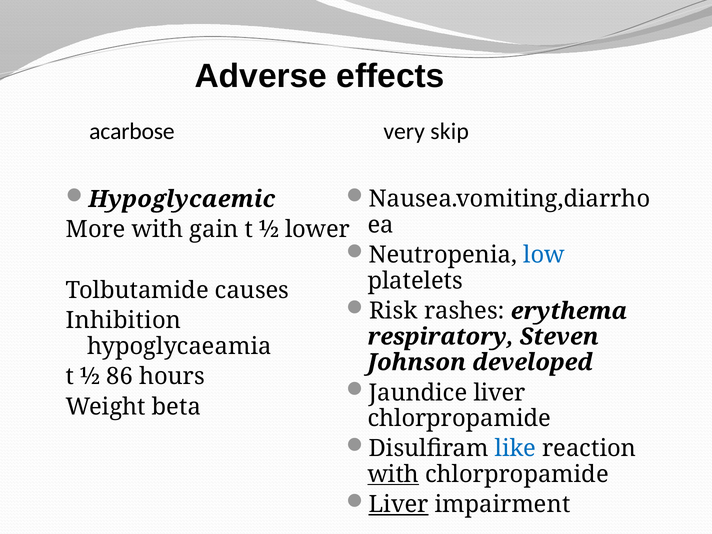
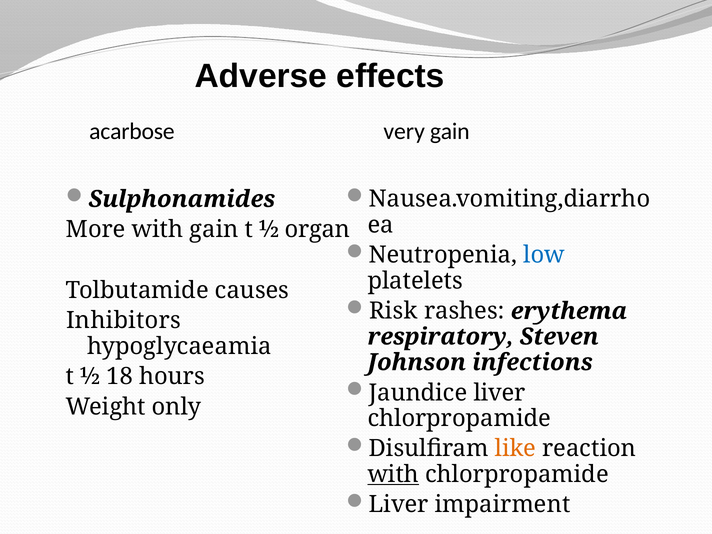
very skip: skip -> gain
Hypoglycaemic: Hypoglycaemic -> Sulphonamides
lower: lower -> organ
Inhibition: Inhibition -> Inhibitors
developed: developed -> infections
86: 86 -> 18
beta: beta -> only
like colour: blue -> orange
Liver at (399, 505) underline: present -> none
